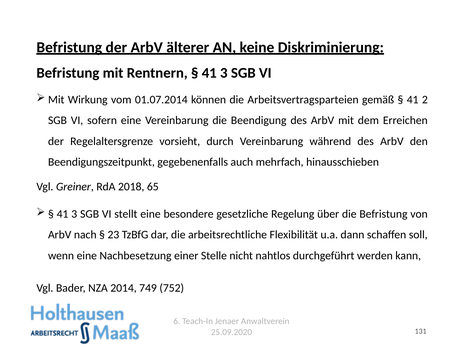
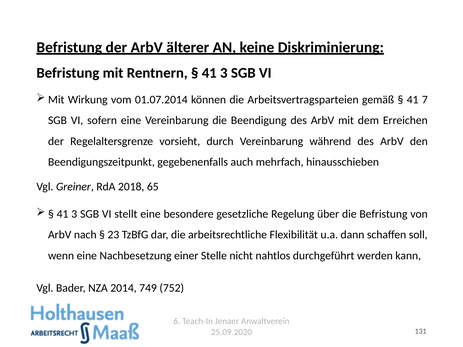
2: 2 -> 7
